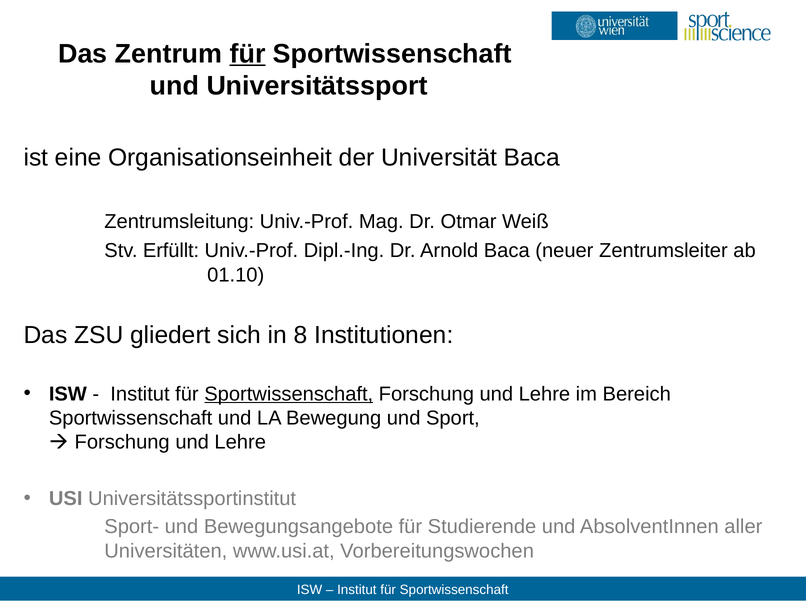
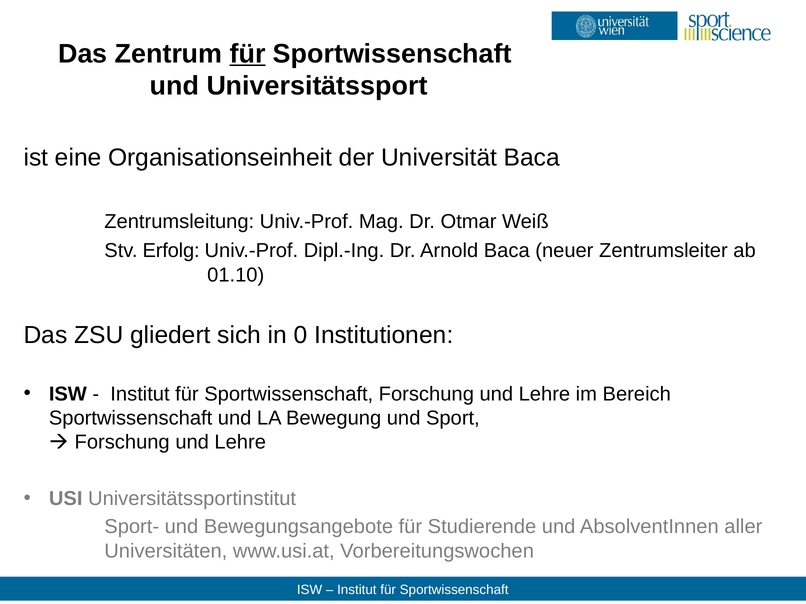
Erfüllt: Erfüllt -> Erfolg
8: 8 -> 0
Sportwissenschaft at (289, 394) underline: present -> none
